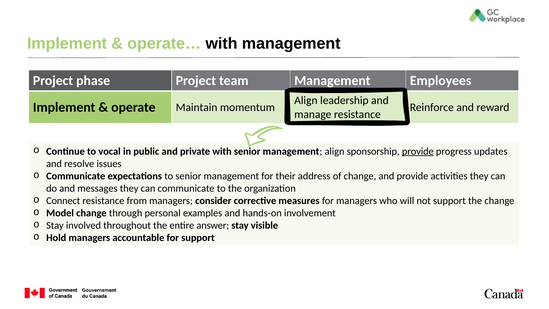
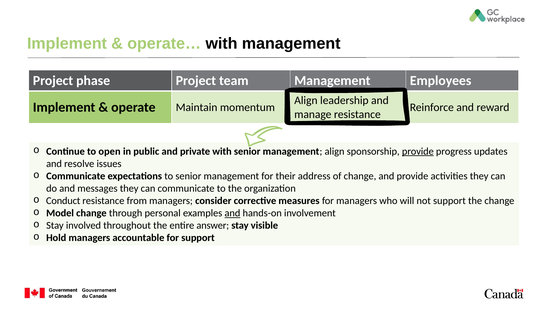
vocal: vocal -> open
Connect: Connect -> Conduct
and at (232, 213) underline: none -> present
